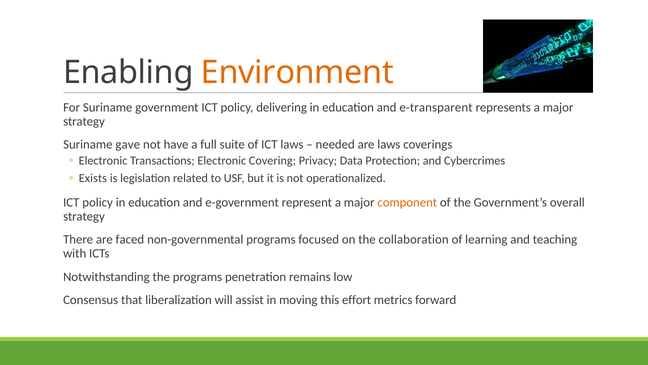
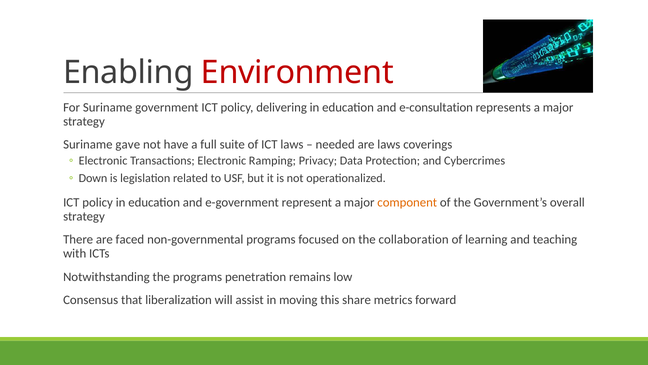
Environment colour: orange -> red
e-transparent: e-transparent -> e-consultation
Covering: Covering -> Ramping
Exists: Exists -> Down
effort: effort -> share
